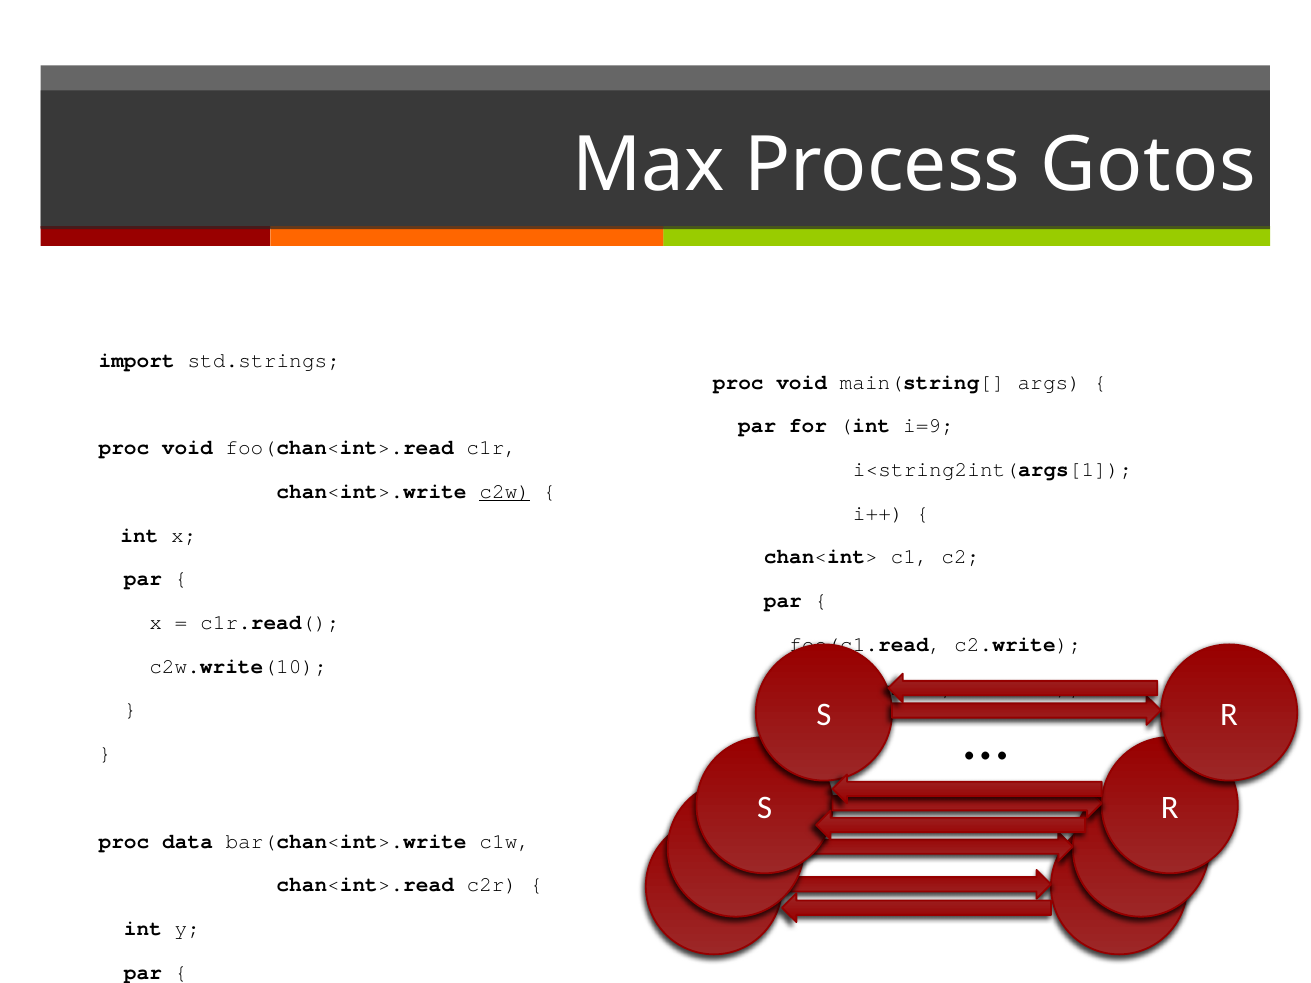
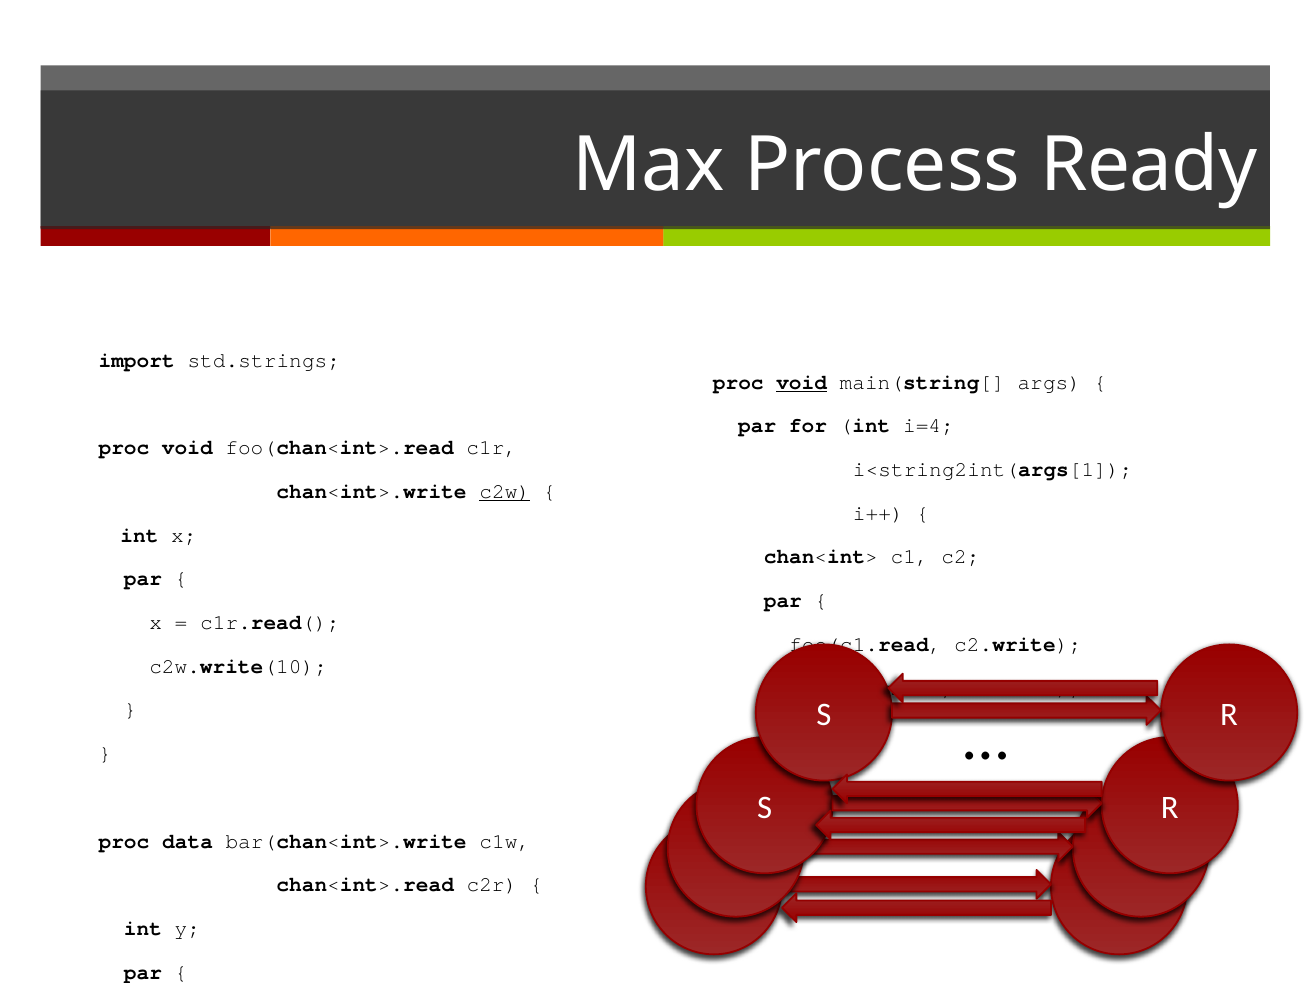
Gotos: Gotos -> Ready
void at (802, 382) underline: none -> present
i=9: i=9 -> i=4
